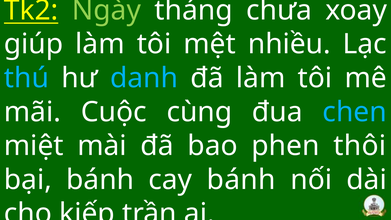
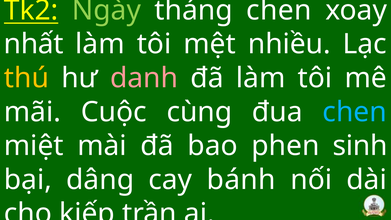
tháng chưa: chưa -> chen
giúp: giúp -> nhất
thú colour: light blue -> yellow
danh colour: light blue -> pink
thôi: thôi -> sinh
bại bánh: bánh -> dâng
